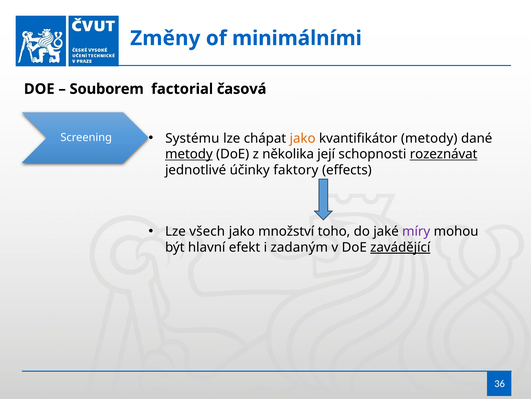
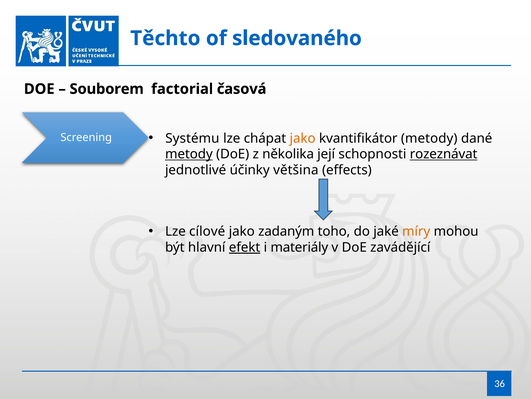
Změny: Změny -> Těchto
minimálními: minimálními -> sledovaného
faktory: faktory -> většina
všech: všech -> cílové
množství: množství -> zadaným
míry colour: purple -> orange
efekt underline: none -> present
zadaným: zadaným -> materiály
zavádějící underline: present -> none
